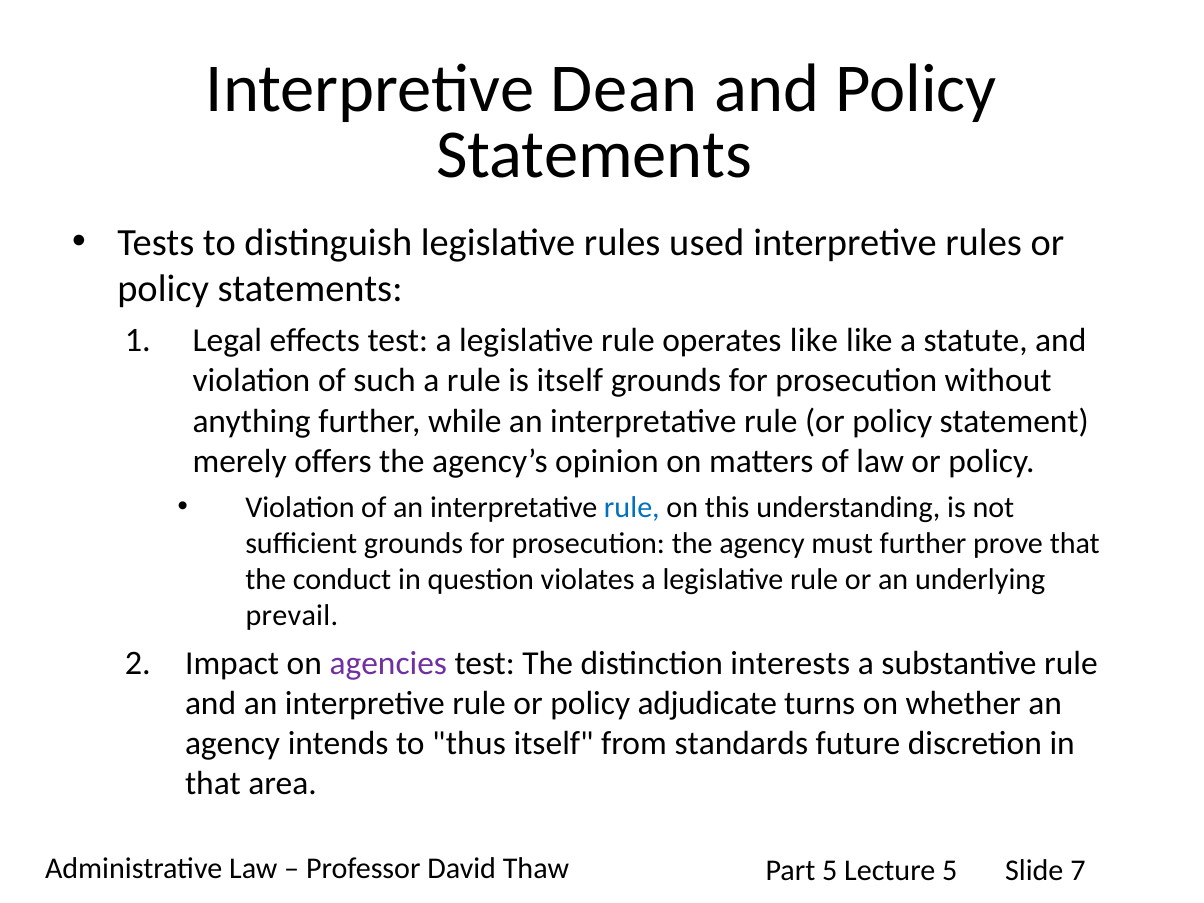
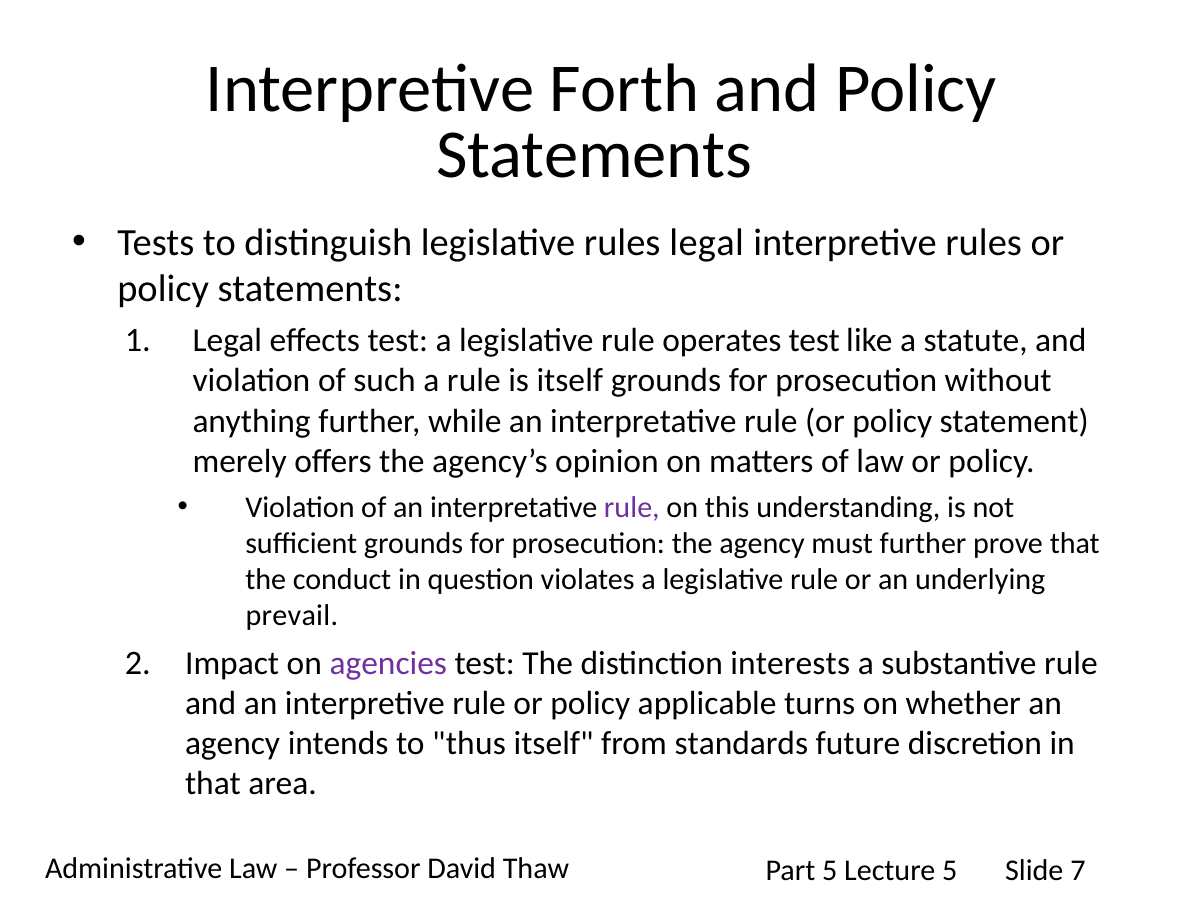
Dean: Dean -> Forth
rules used: used -> legal
operates like: like -> test
rule at (632, 507) colour: blue -> purple
adjudicate: adjudicate -> applicable
